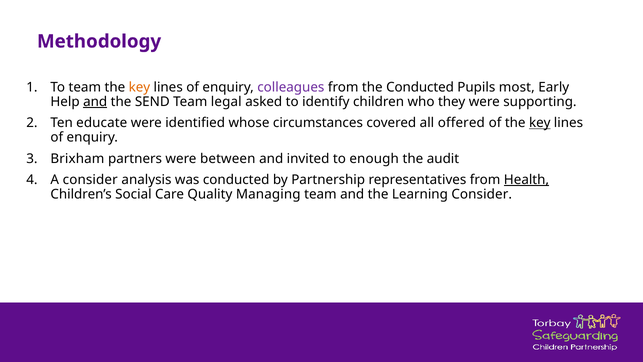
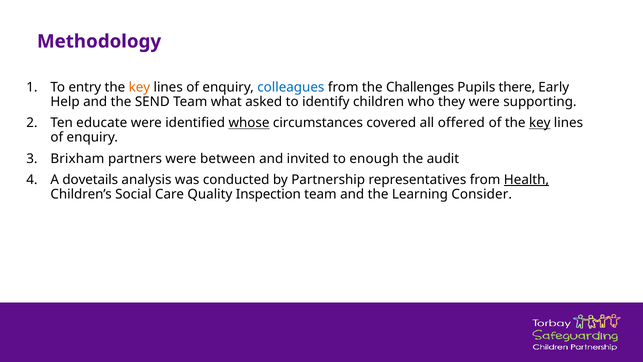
To team: team -> entry
colleagues colour: purple -> blue
the Conducted: Conducted -> Challenges
most: most -> there
and at (95, 102) underline: present -> none
legal: legal -> what
whose underline: none -> present
A consider: consider -> dovetails
Managing: Managing -> Inspection
